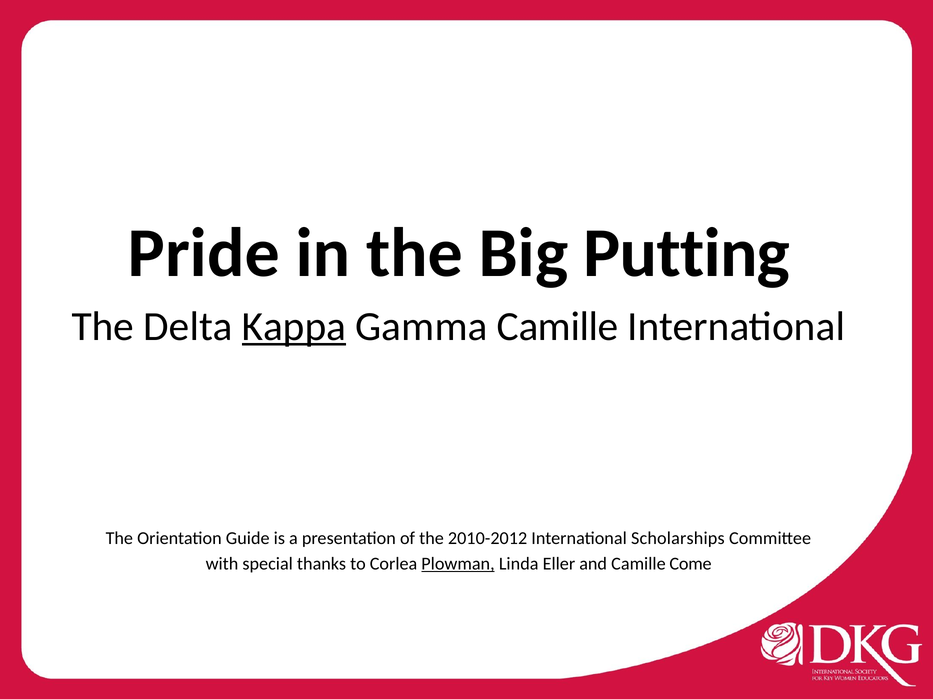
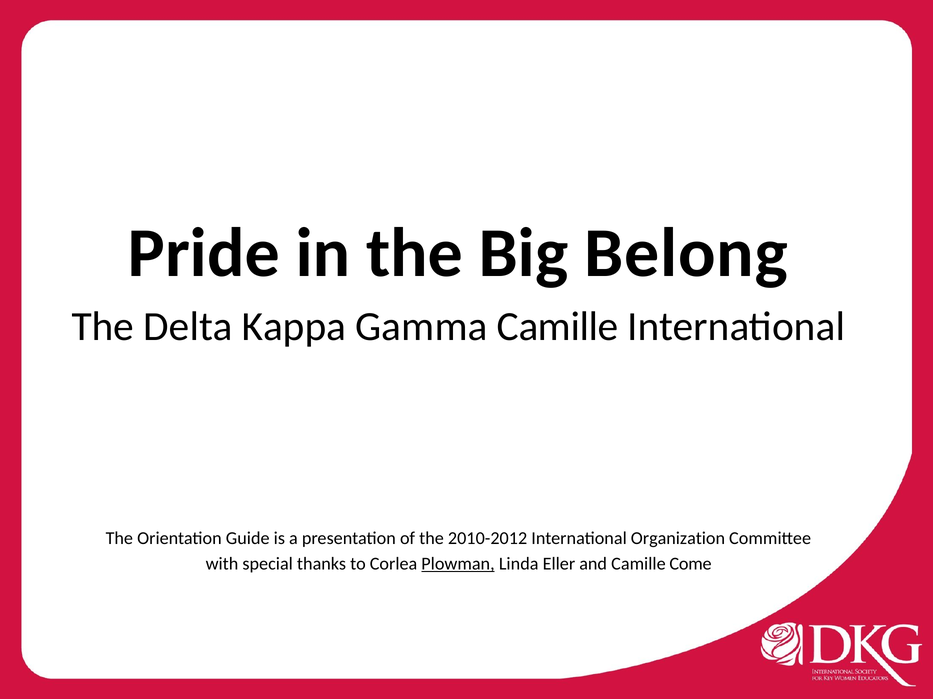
Putting: Putting -> Belong
Kappa underline: present -> none
Scholarships: Scholarships -> Organization
